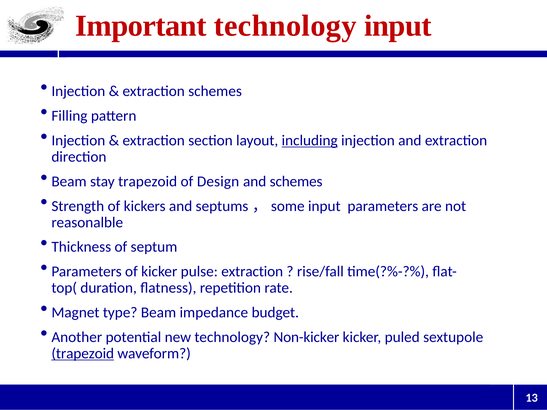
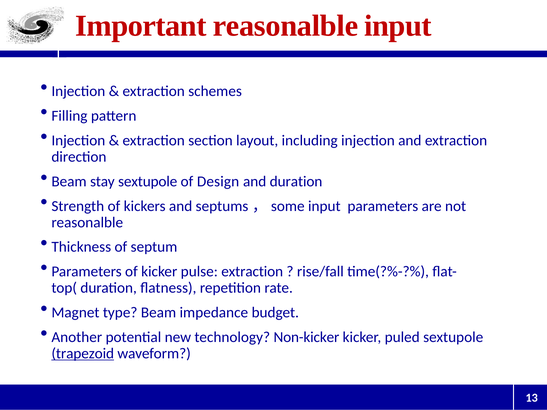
Important technology: technology -> reasonalble
including underline: present -> none
stay trapezoid: trapezoid -> sextupole
and schemes: schemes -> duration
